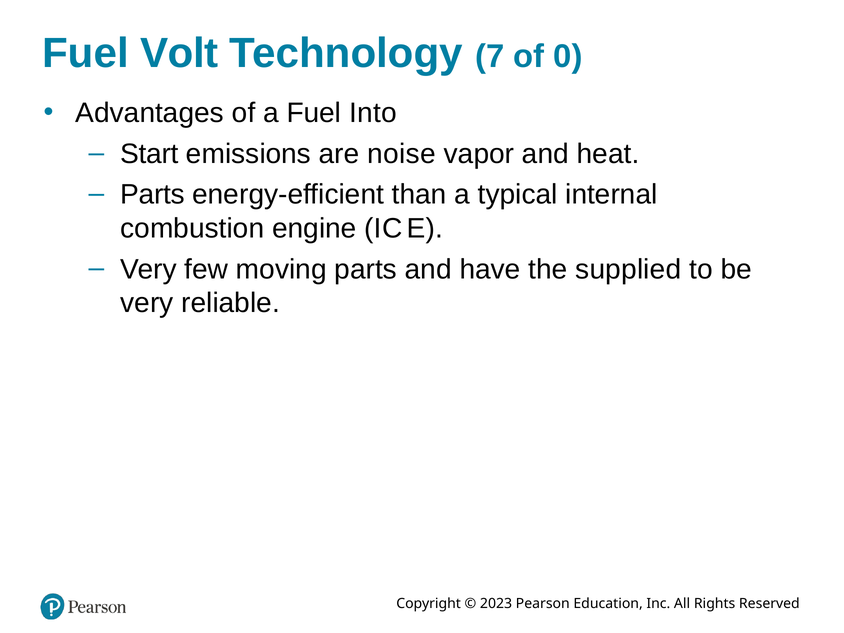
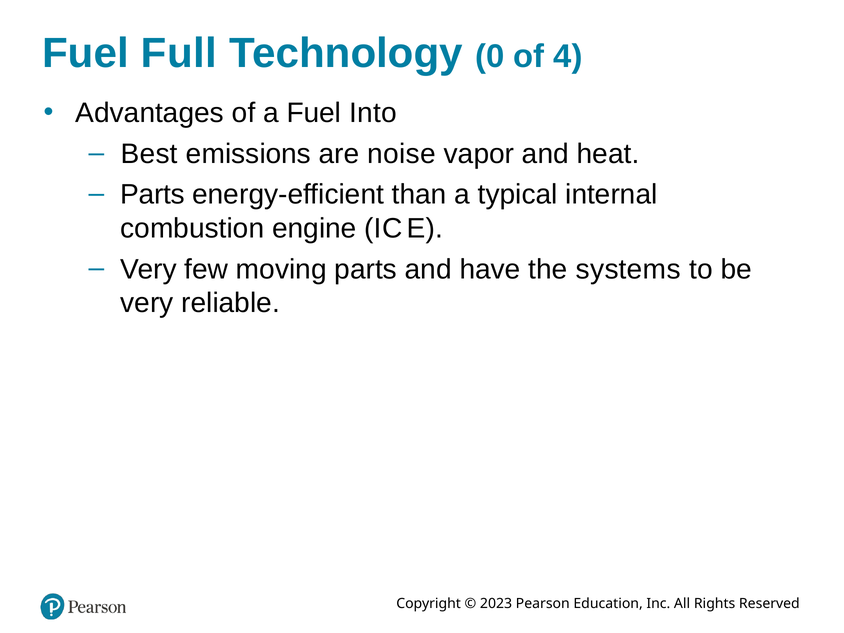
Volt: Volt -> Full
7: 7 -> 0
0: 0 -> 4
Start: Start -> Best
supplied: supplied -> systems
